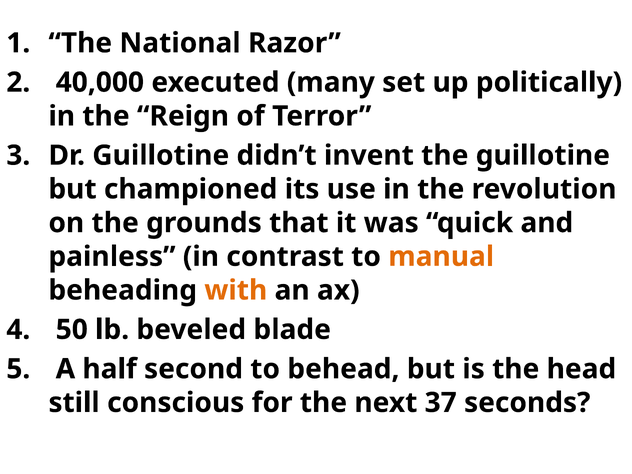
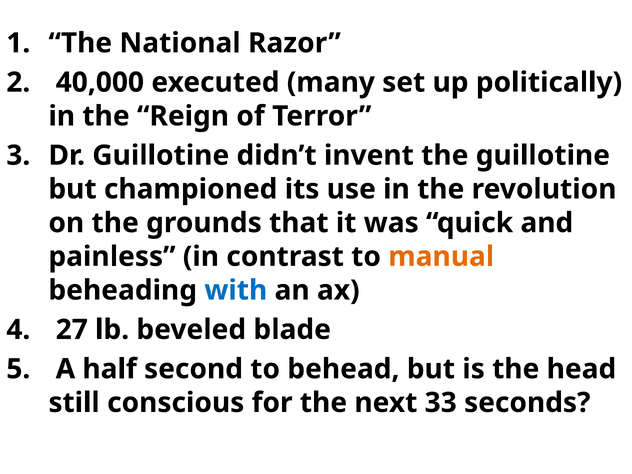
with colour: orange -> blue
50: 50 -> 27
37: 37 -> 33
